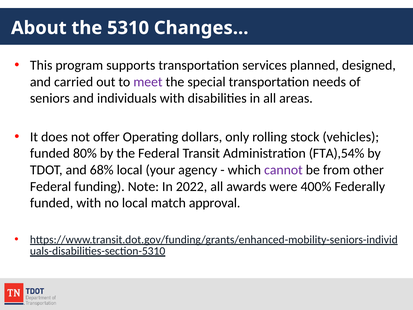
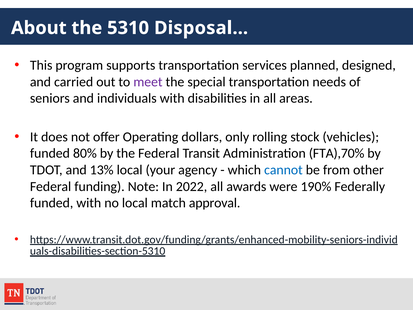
Changes…: Changes… -> Disposal…
FTA),54%: FTA),54% -> FTA),70%
68%: 68% -> 13%
cannot colour: purple -> blue
400%: 400% -> 190%
